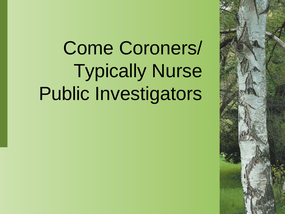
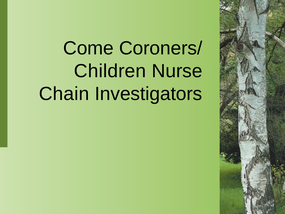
Typically: Typically -> Children
Public: Public -> Chain
